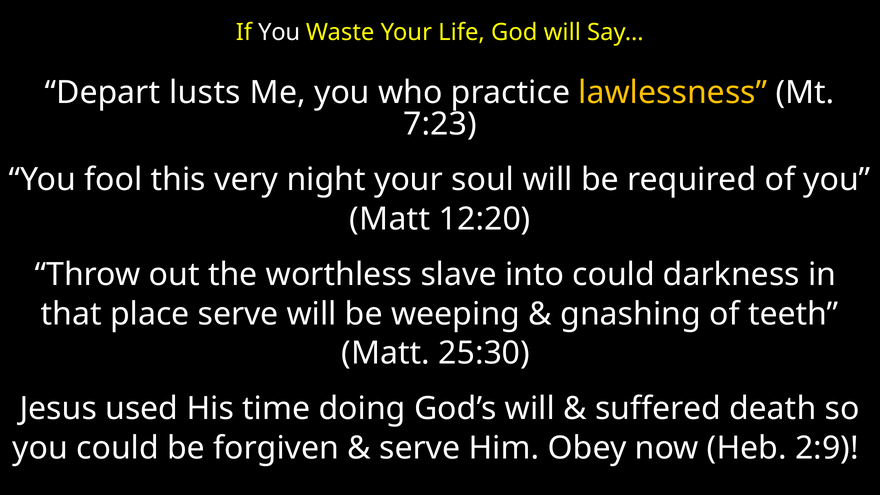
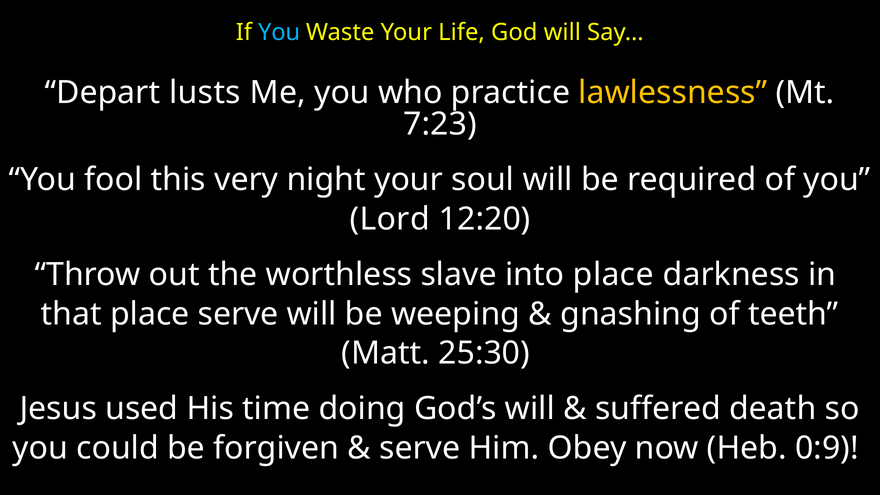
You at (279, 32) colour: white -> light blue
Matt at (390, 219): Matt -> Lord
into could: could -> place
2:9: 2:9 -> 0:9
